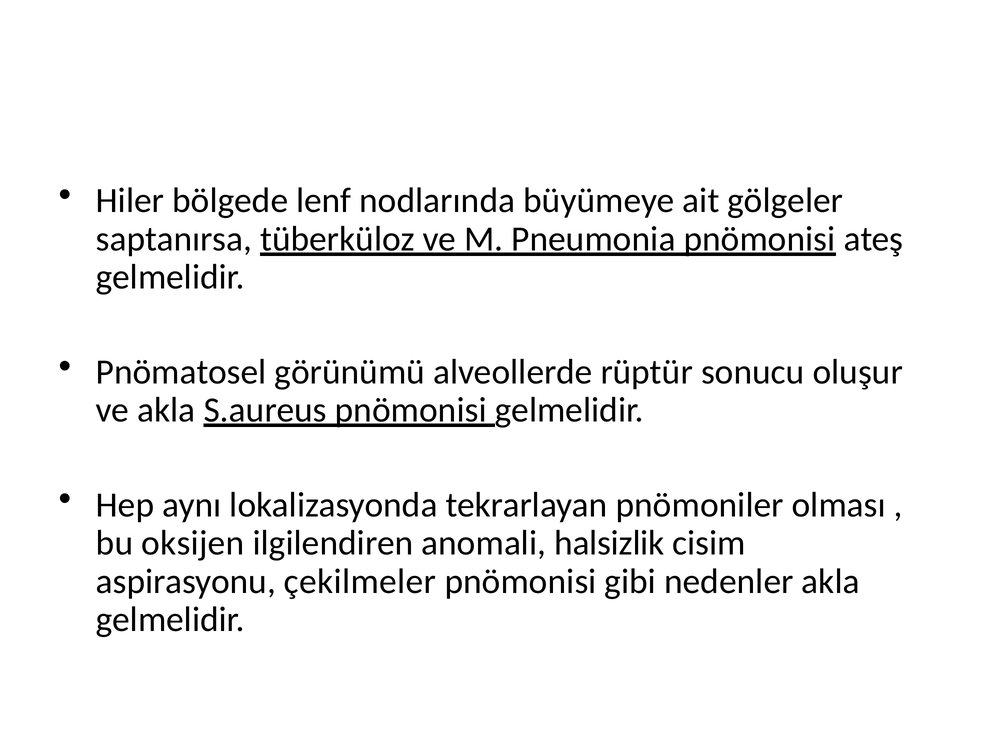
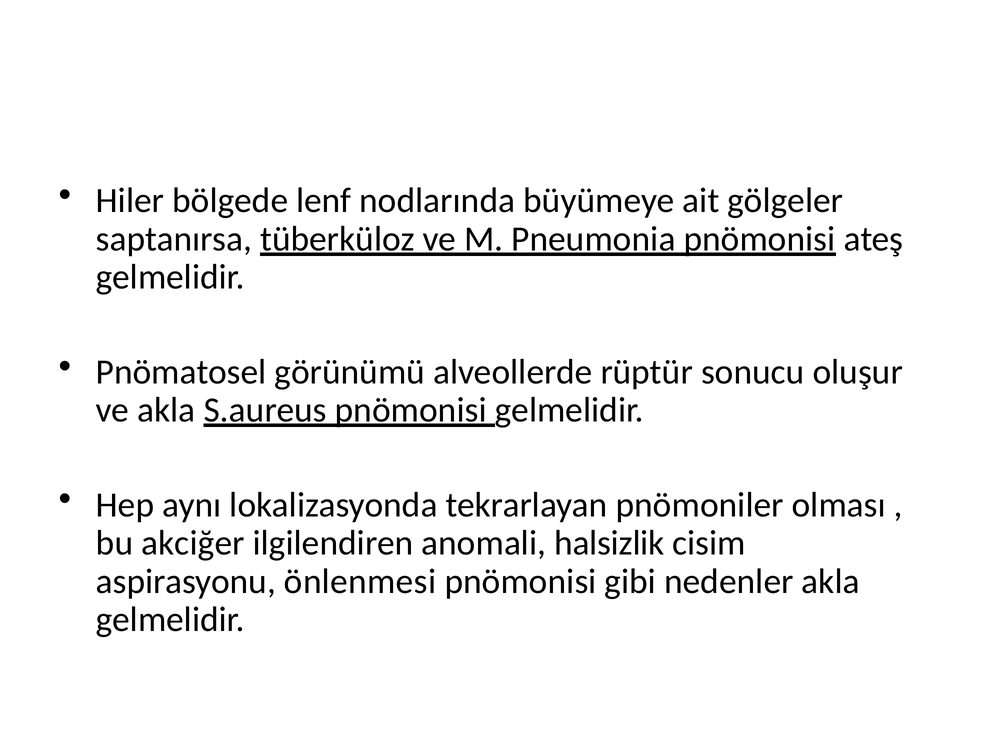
oksijen: oksijen -> akciğer
çekilmeler: çekilmeler -> önlenmesi
